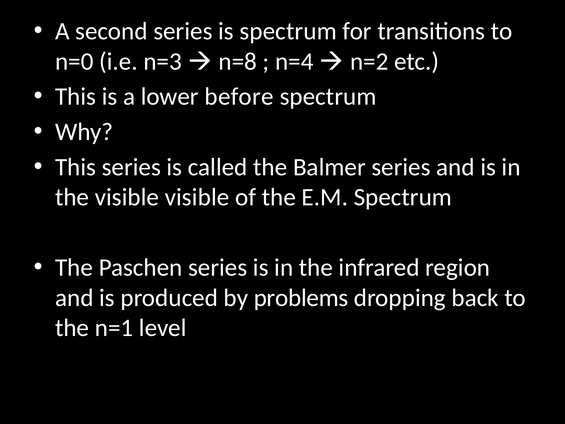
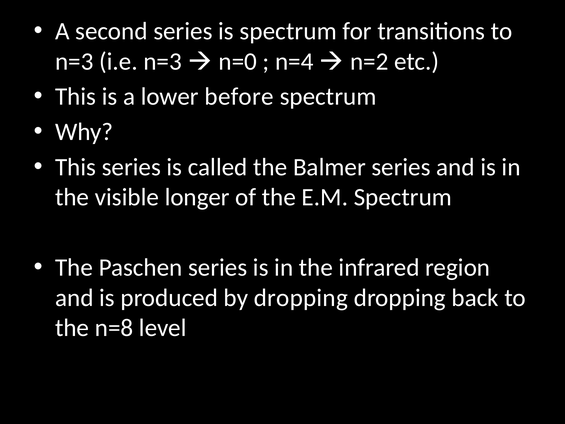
n=0 at (74, 61): n=0 -> n=3
n=8: n=8 -> n=0
visible visible: visible -> longer
by problems: problems -> dropping
n=1: n=1 -> n=8
